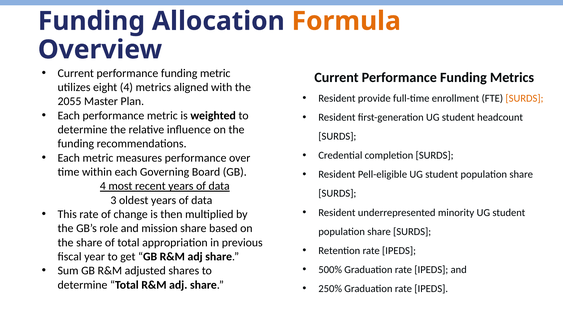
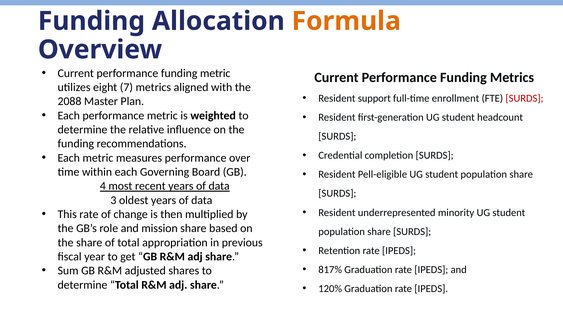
eight 4: 4 -> 7
provide: provide -> support
SURDS at (524, 98) colour: orange -> red
2055: 2055 -> 2088
500%: 500% -> 817%
250%: 250% -> 120%
